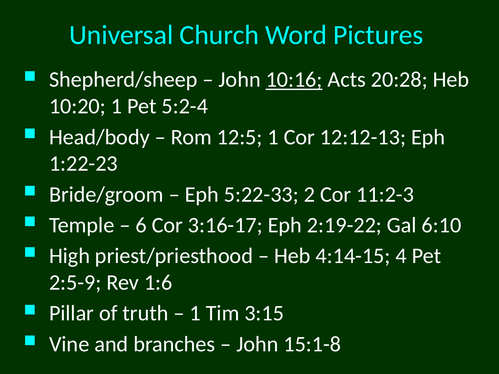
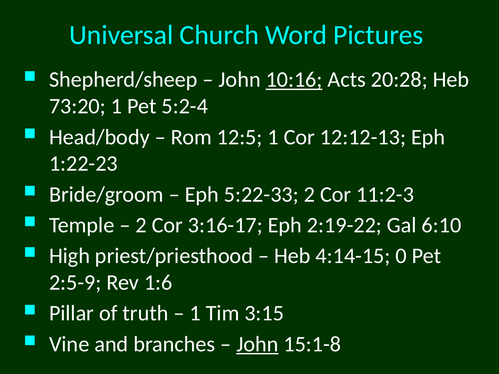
10:20: 10:20 -> 73:20
6 at (141, 225): 6 -> 2
4: 4 -> 0
John at (257, 344) underline: none -> present
